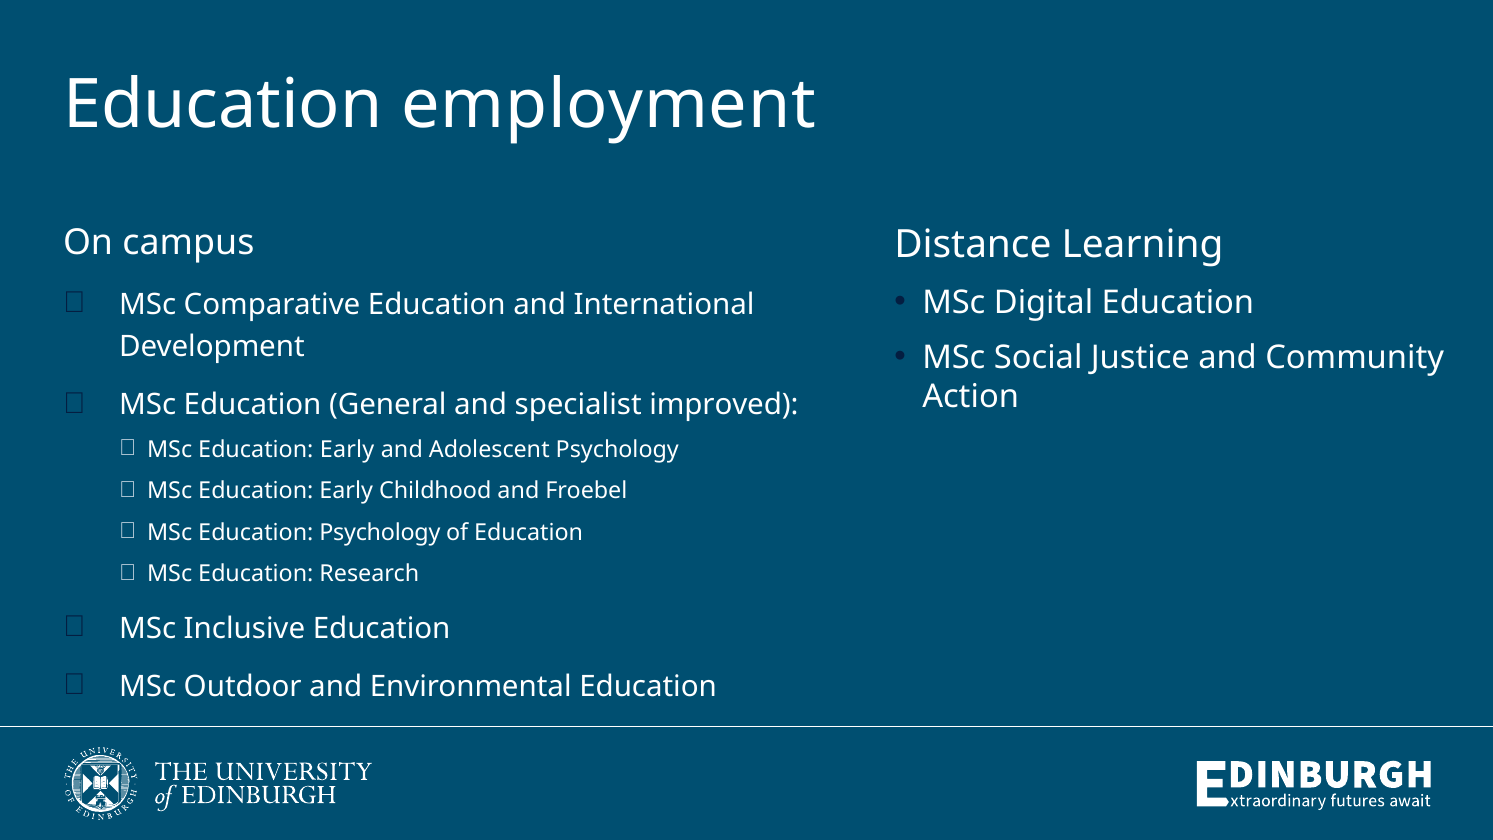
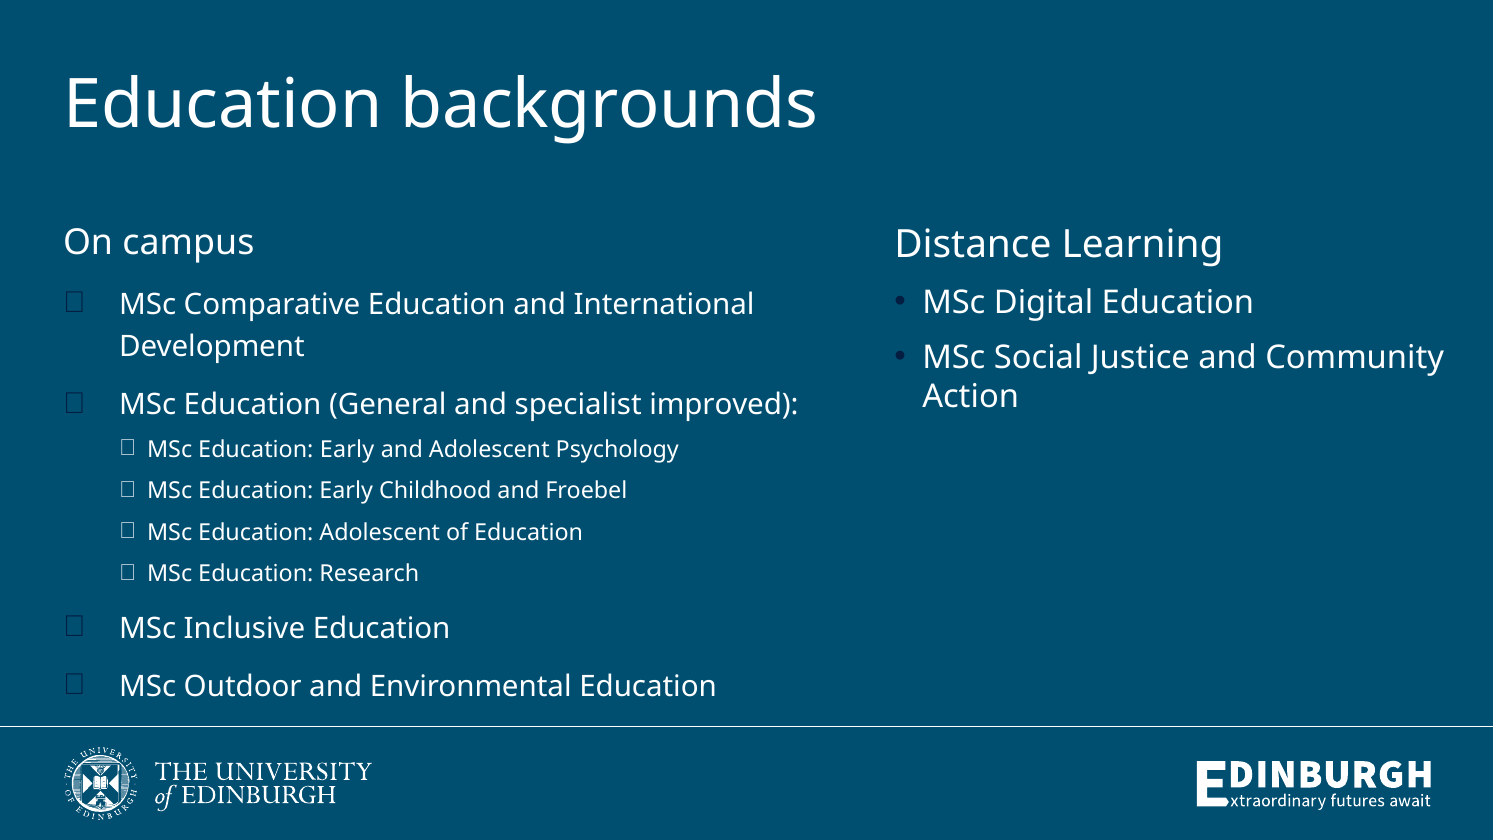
employment: employment -> backgrounds
Education Psychology: Psychology -> Adolescent
